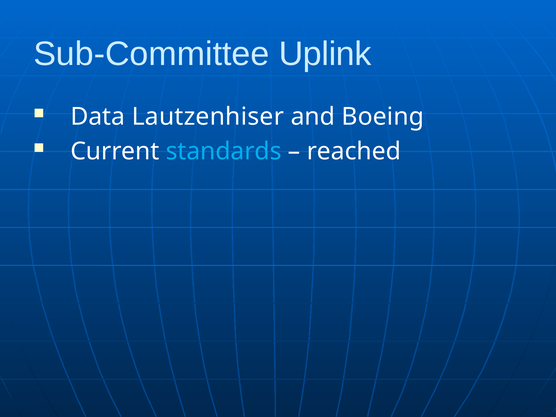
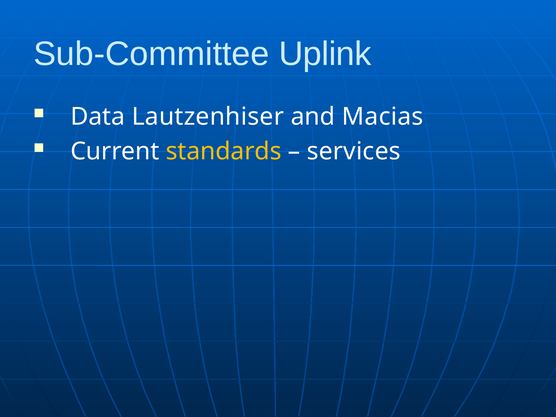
Boeing: Boeing -> Macias
standards colour: light blue -> yellow
reached: reached -> services
